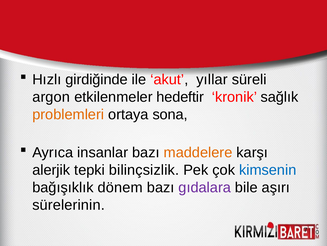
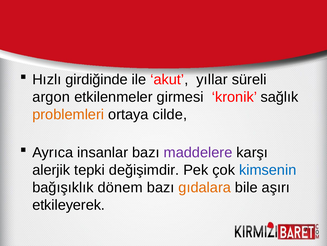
hedeftir: hedeftir -> girmesi
sona: sona -> cilde
maddelere colour: orange -> purple
bilinçsizlik: bilinçsizlik -> değişimdir
gıdalara colour: purple -> orange
sürelerinin: sürelerinin -> etkileyerek
